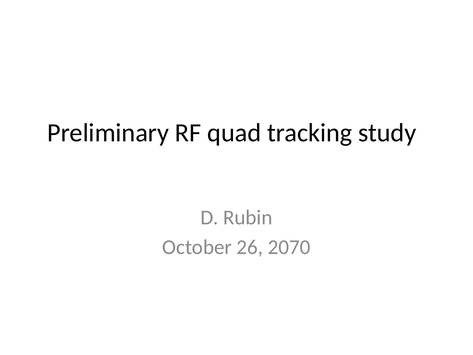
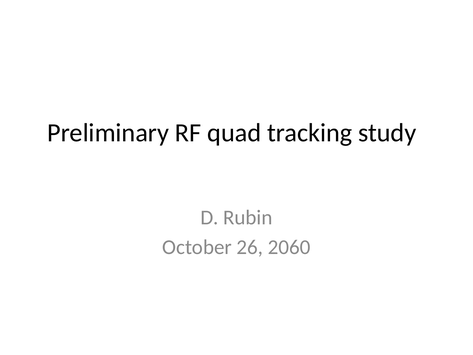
2070: 2070 -> 2060
